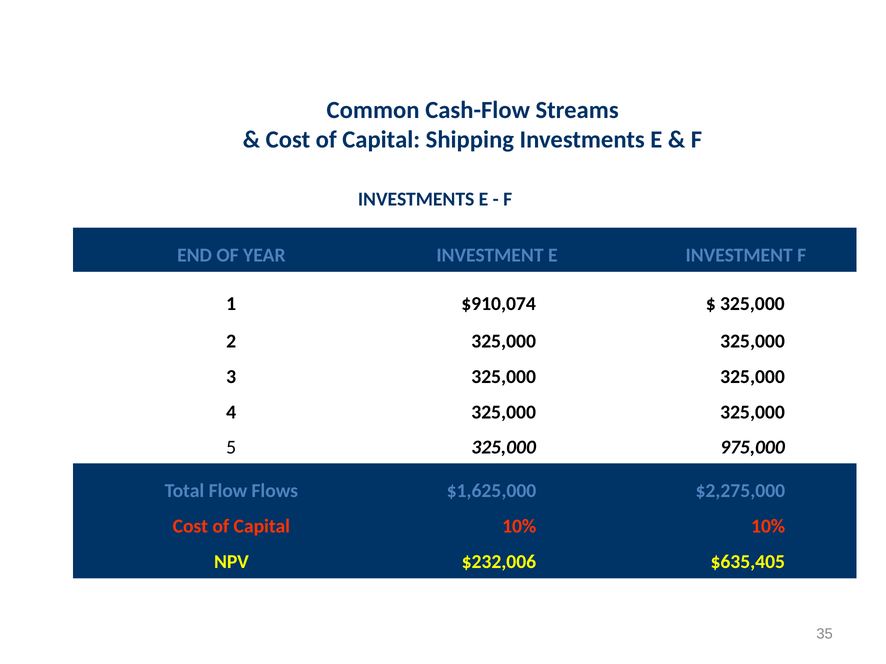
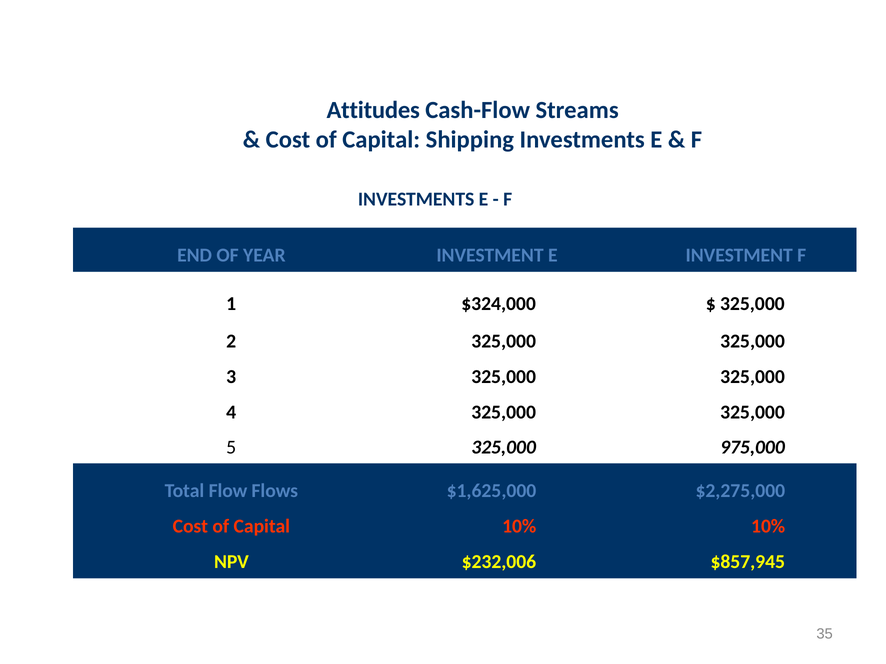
Common: Common -> Attitudes
$910,074: $910,074 -> $324,000
$635,405: $635,405 -> $857,945
